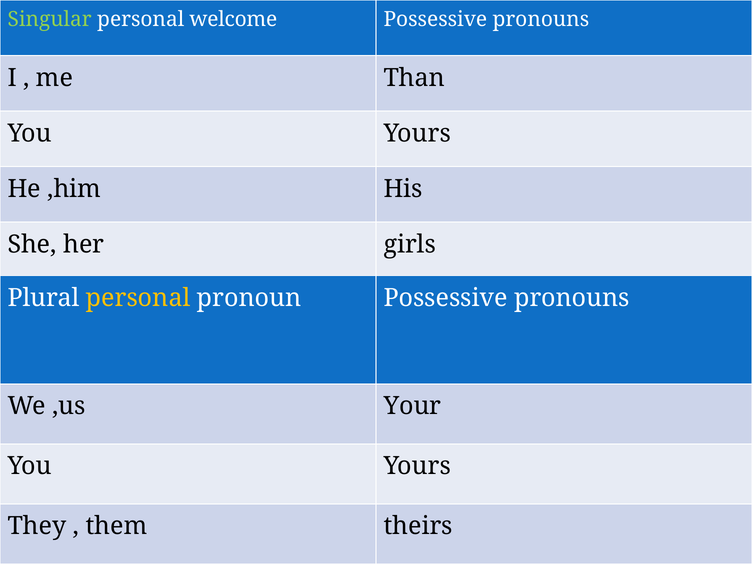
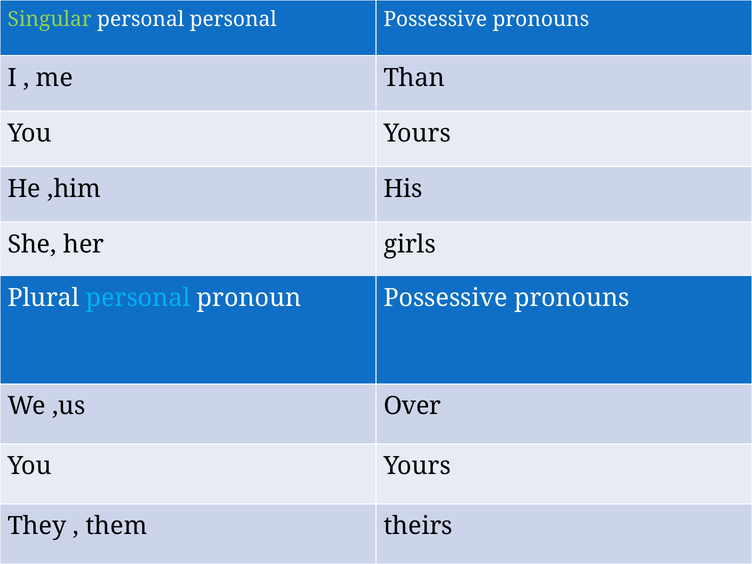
personal welcome: welcome -> personal
personal at (138, 298) colour: yellow -> light blue
Your: Your -> Over
